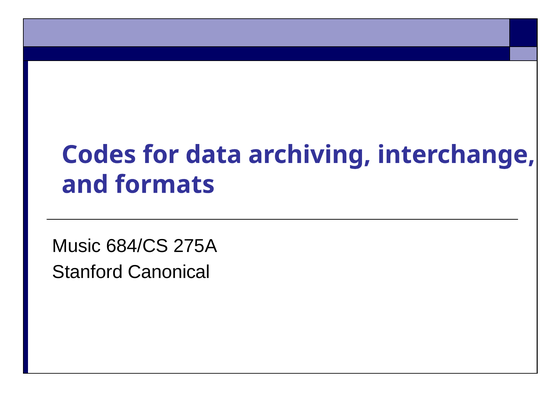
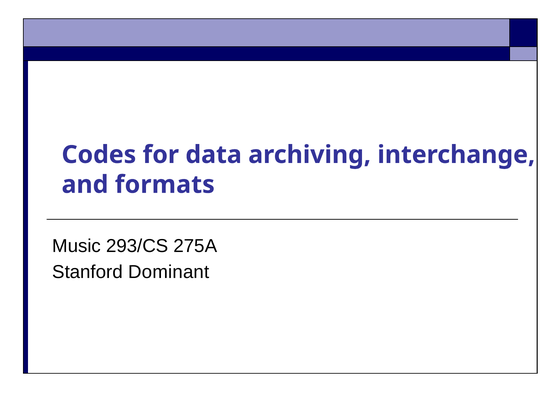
684/CS: 684/CS -> 293/CS
Canonical: Canonical -> Dominant
